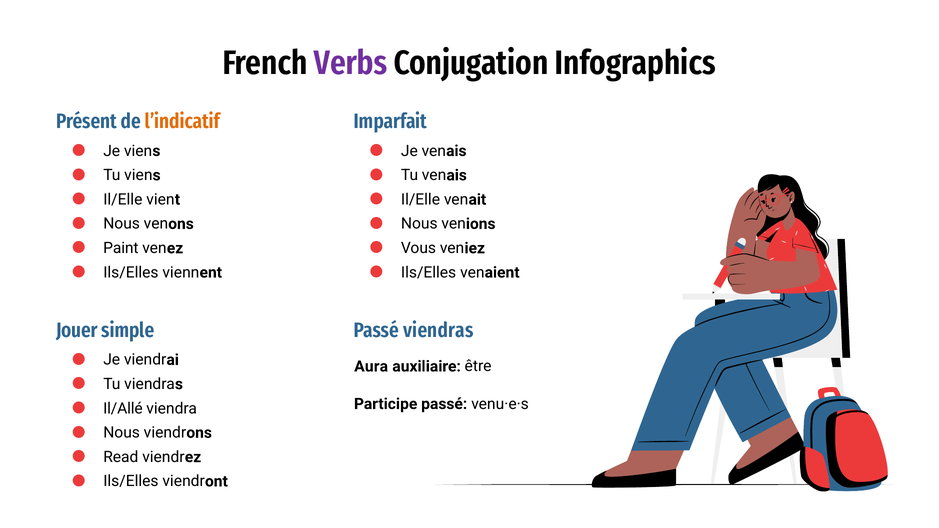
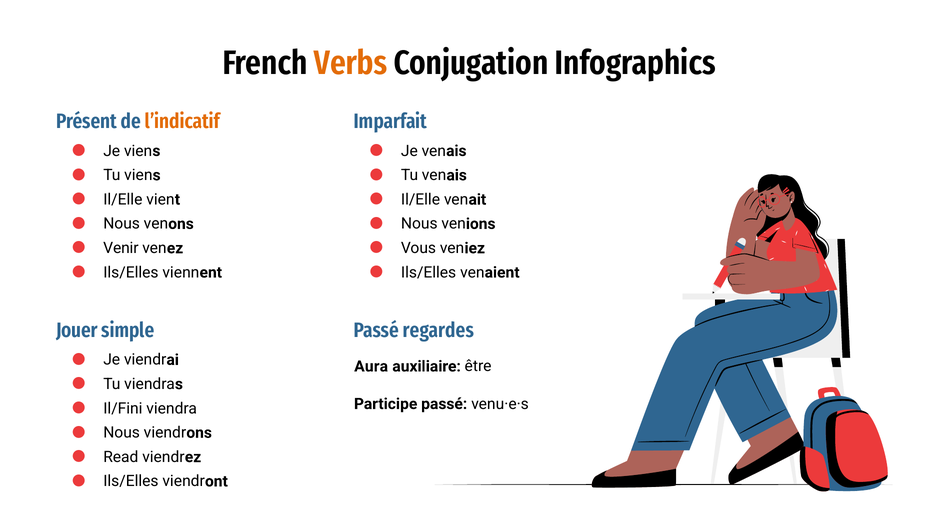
Verbs colour: purple -> orange
Paint: Paint -> Venir
Passé viendras: viendras -> regardes
Il/Allé: Il/Allé -> Il/Fini
